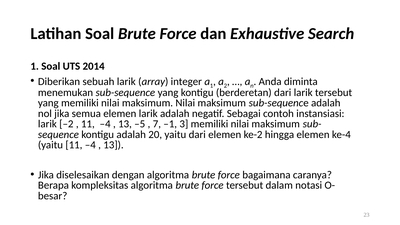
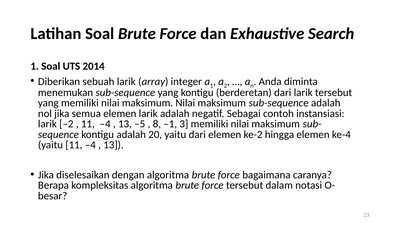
7: 7 -> 8
